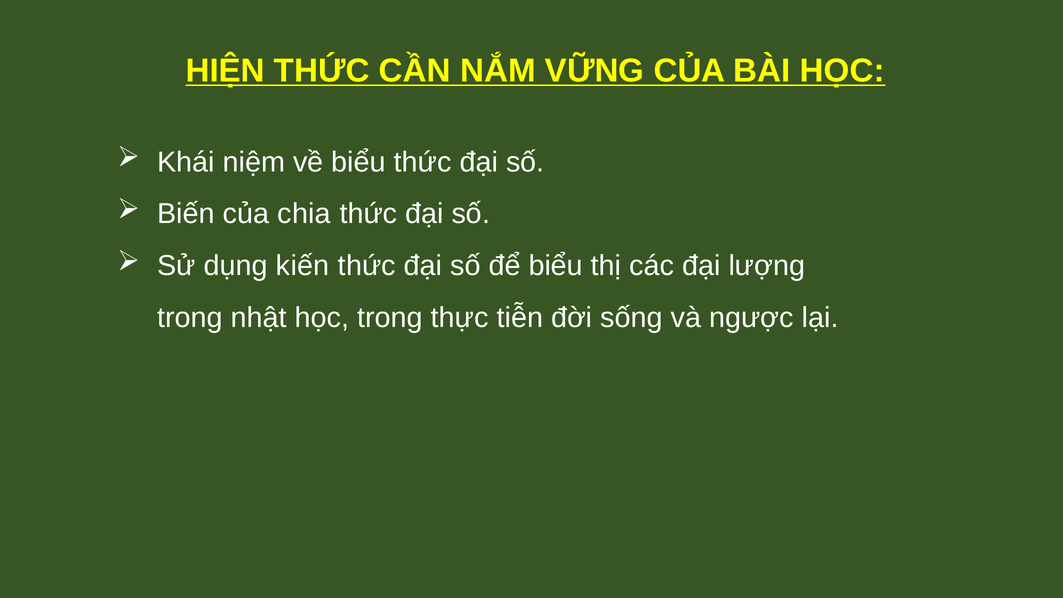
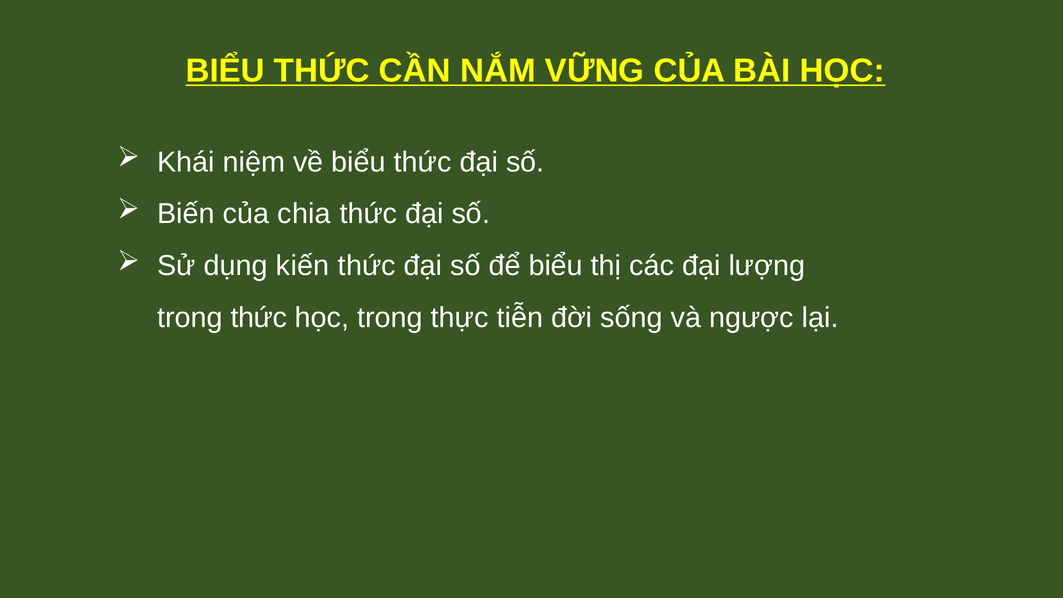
HIỆN at (225, 71): HIỆN -> BIỂU
trong nhật: nhật -> thức
